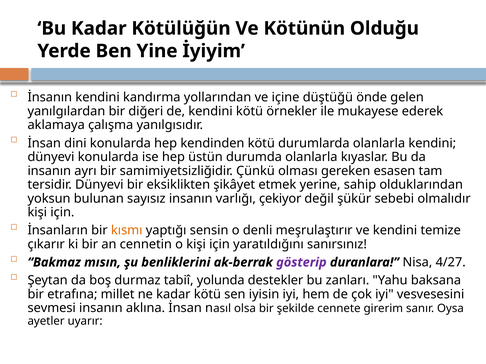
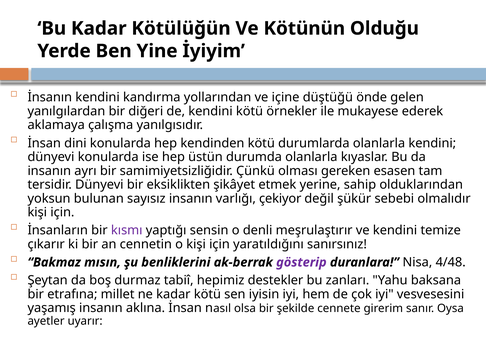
kısmı colour: orange -> purple
4/27: 4/27 -> 4/48
yolunda: yolunda -> hepimiz
sevmesi: sevmesi -> yaşamış
